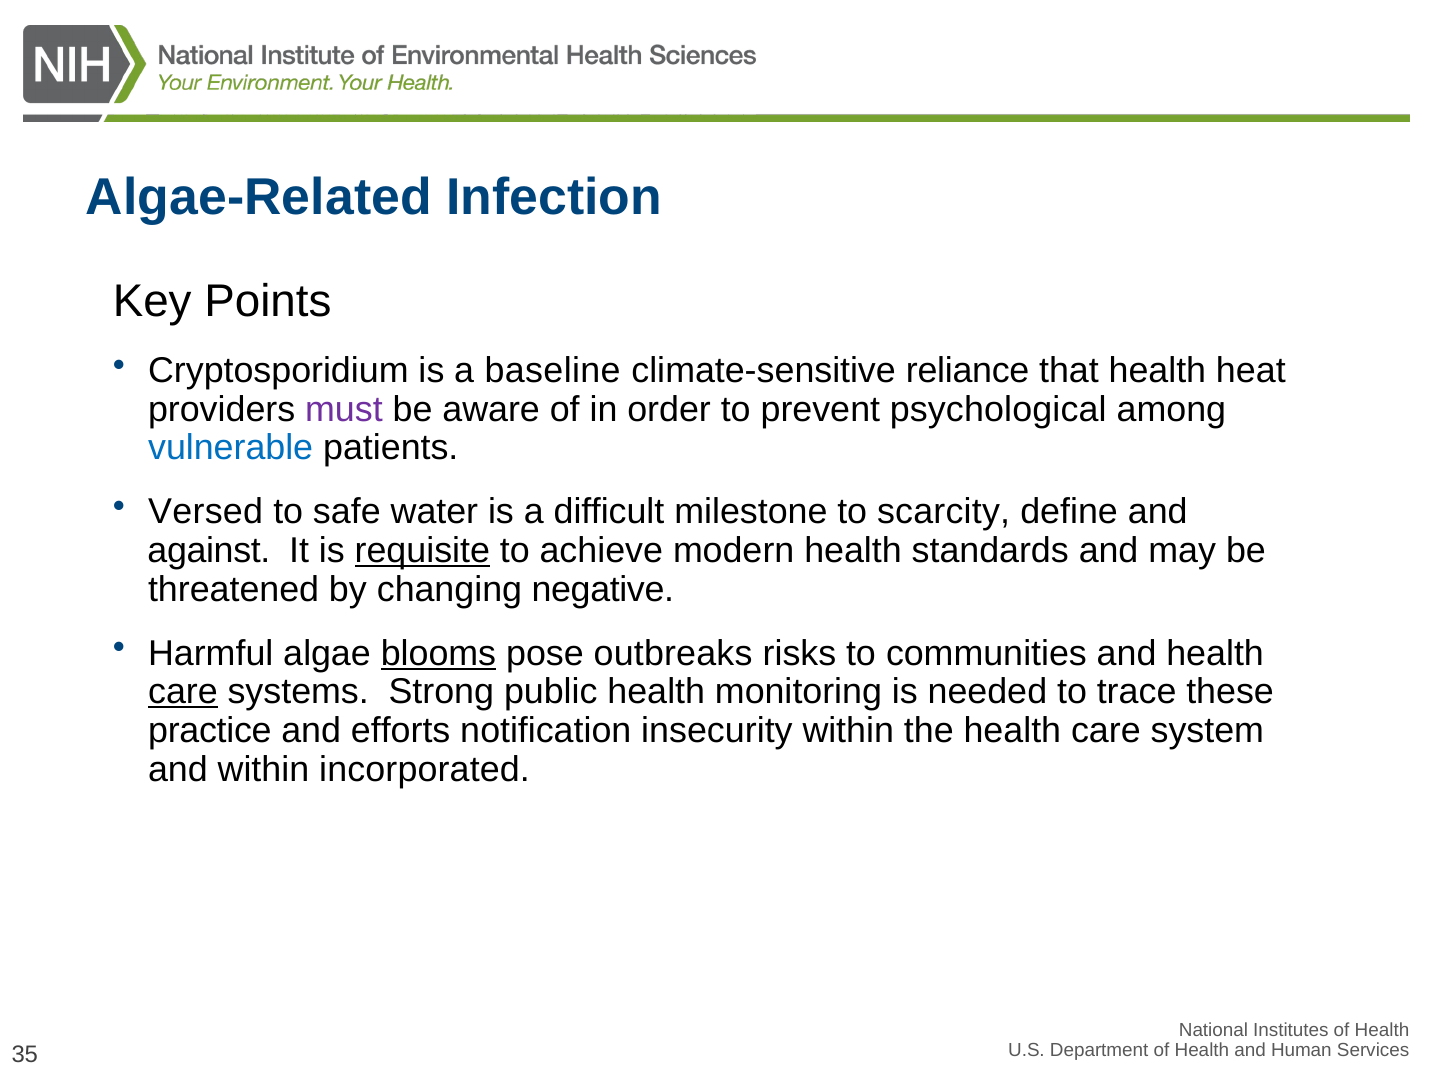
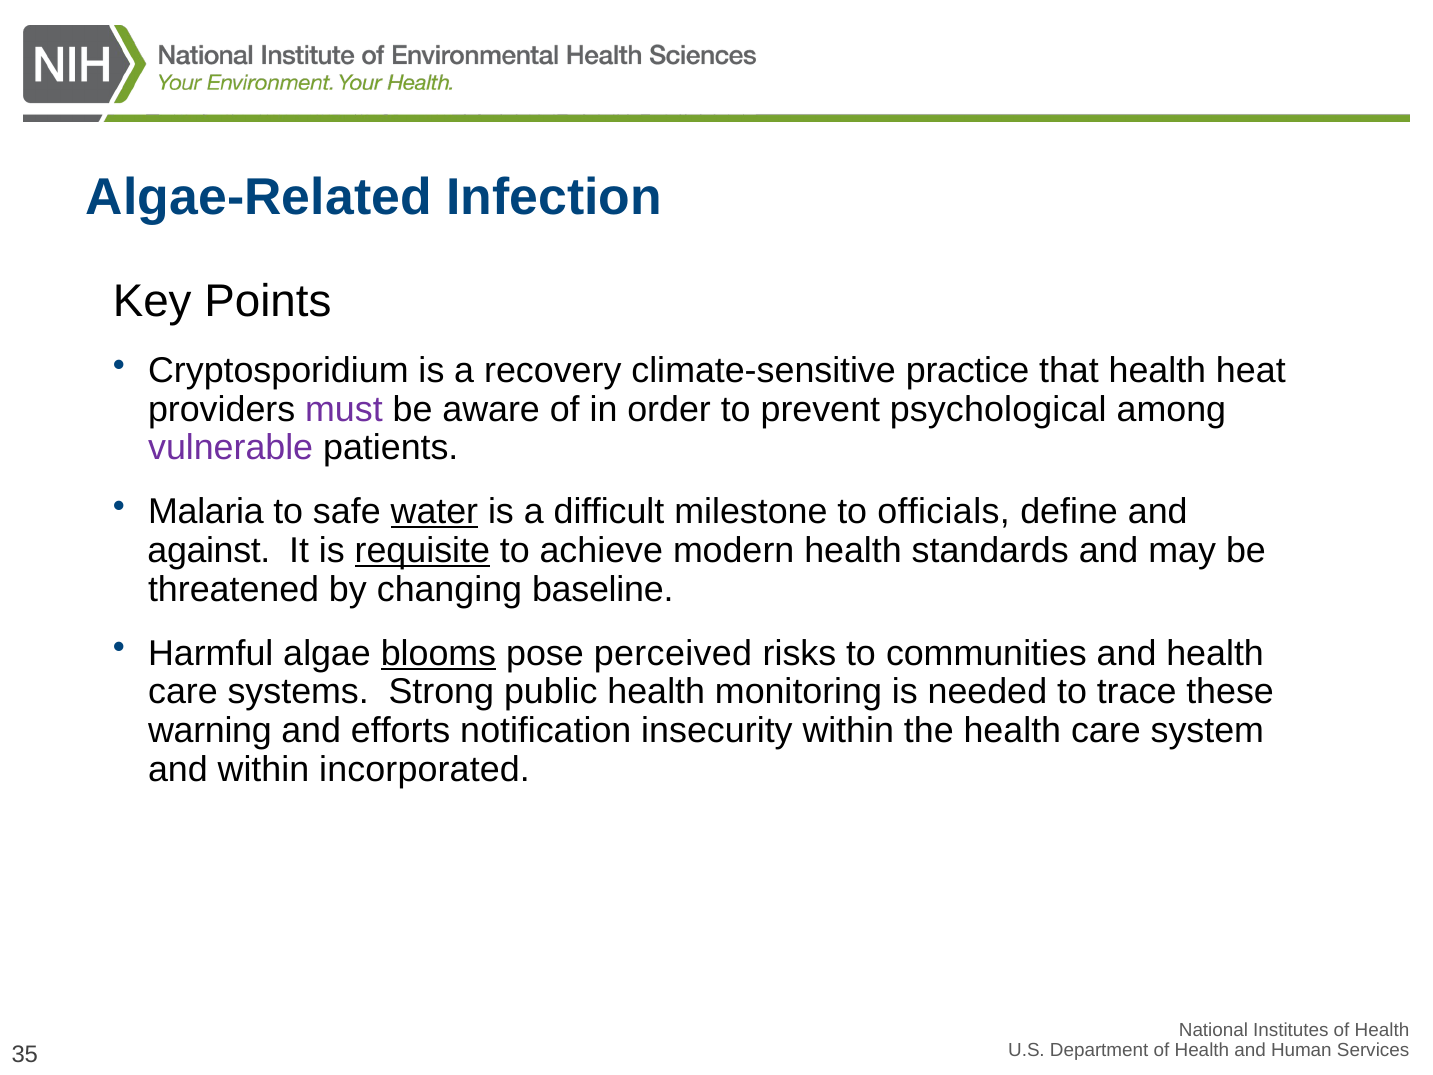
baseline: baseline -> recovery
reliance: reliance -> practice
vulnerable colour: blue -> purple
Versed: Versed -> Malaria
water underline: none -> present
scarcity: scarcity -> officials
negative: negative -> baseline
outbreaks: outbreaks -> perceived
care at (183, 692) underline: present -> none
practice: practice -> warning
